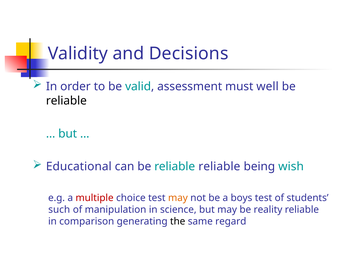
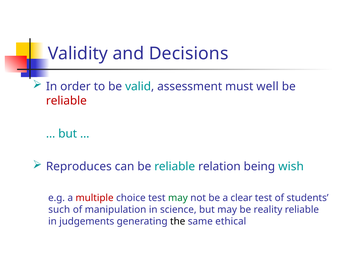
reliable at (66, 101) colour: black -> red
Educational: Educational -> Reproduces
reliable reliable: reliable -> relation
may at (178, 198) colour: orange -> green
boys: boys -> clear
comparison: comparison -> judgements
regard: regard -> ethical
